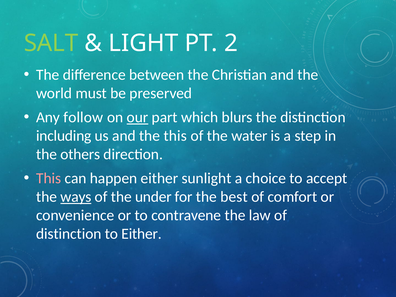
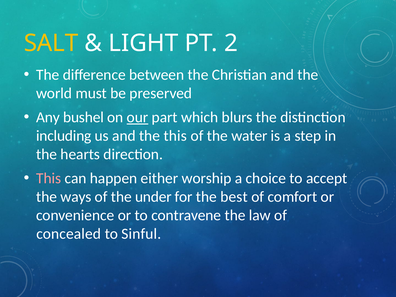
SALT colour: light green -> yellow
follow: follow -> bushel
others: others -> hearts
sunlight: sunlight -> worship
ways underline: present -> none
distinction at (69, 234): distinction -> concealed
to Either: Either -> Sinful
